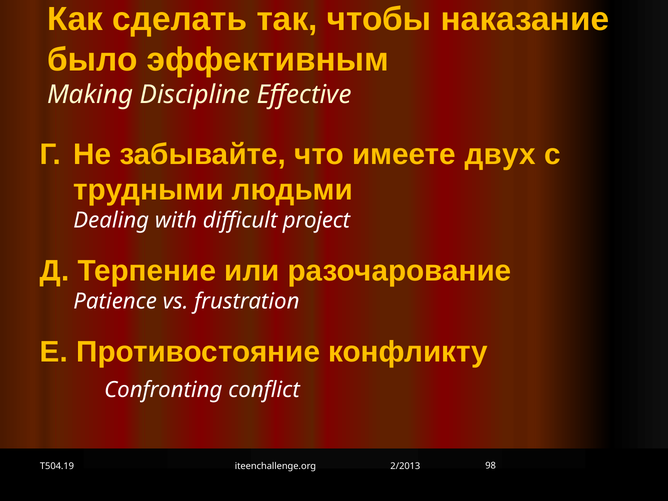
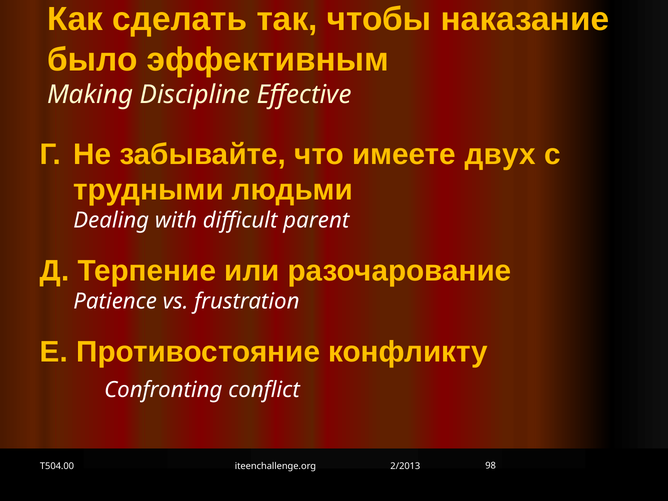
project: project -> parent
T504.19: T504.19 -> T504.00
